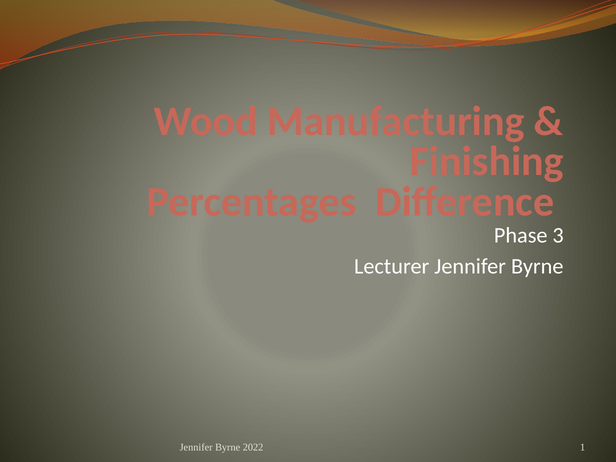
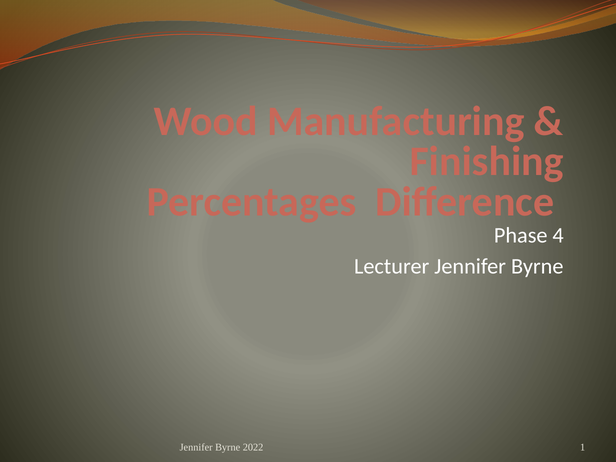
3: 3 -> 4
